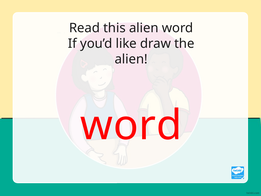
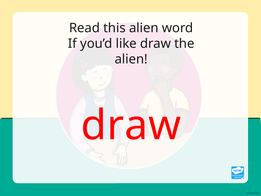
word at (131, 125): word -> draw
